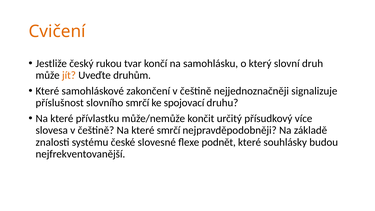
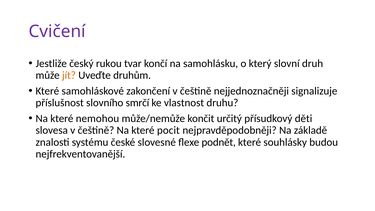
Cvičení colour: orange -> purple
spojovací: spojovací -> vlastnost
přívlastku: přívlastku -> nemohou
více: více -> děti
které smrčí: smrčí -> pocit
